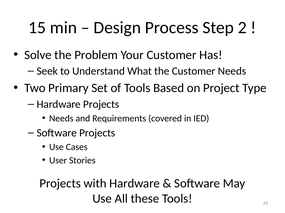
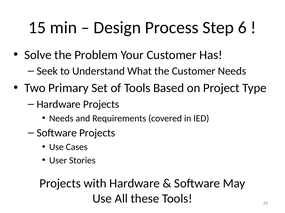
2: 2 -> 6
